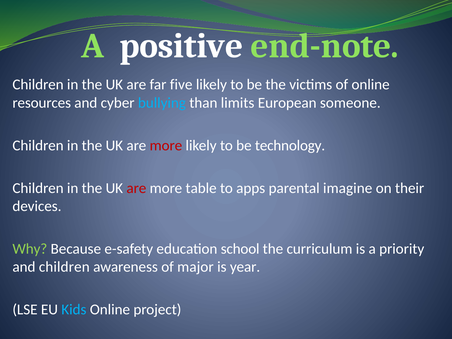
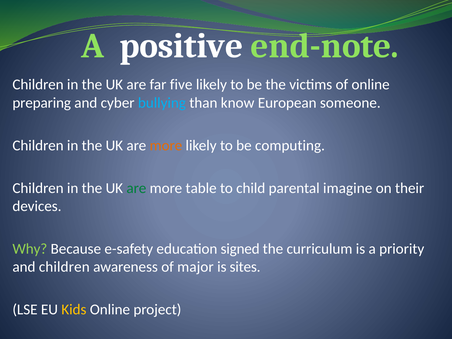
resources: resources -> preparing
limits: limits -> know
more at (166, 145) colour: red -> orange
technology: technology -> computing
are at (136, 188) colour: red -> green
apps: apps -> child
school: school -> signed
year: year -> sites
Kids colour: light blue -> yellow
